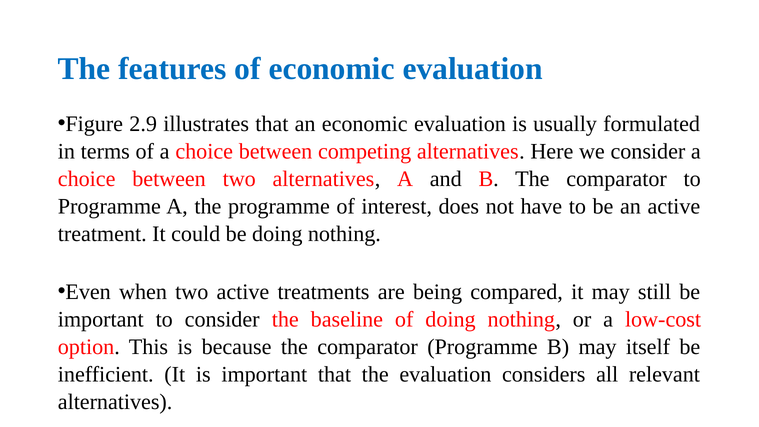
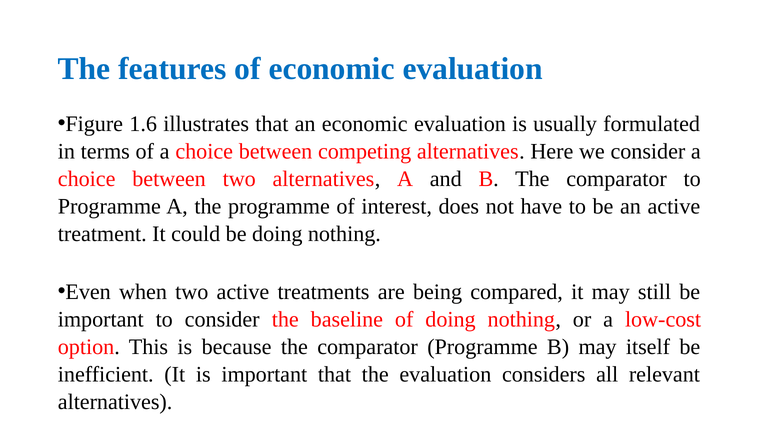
2.9: 2.9 -> 1.6
